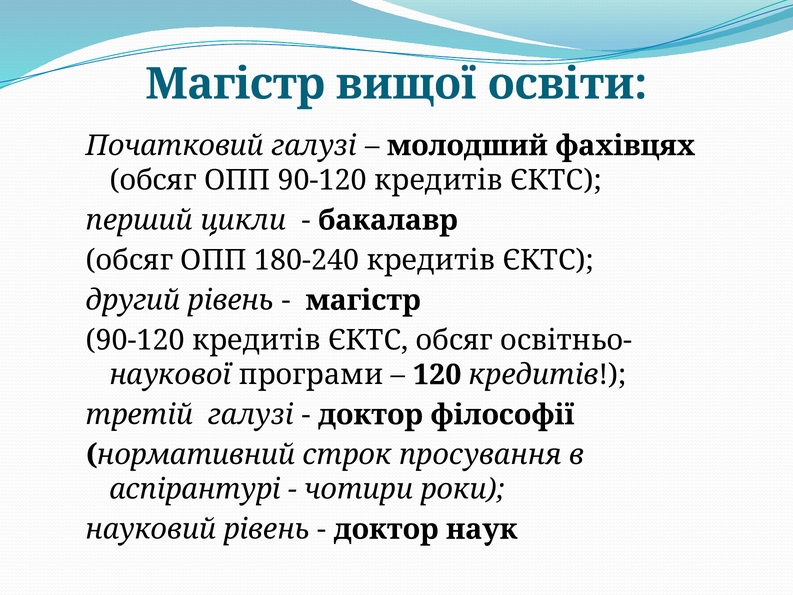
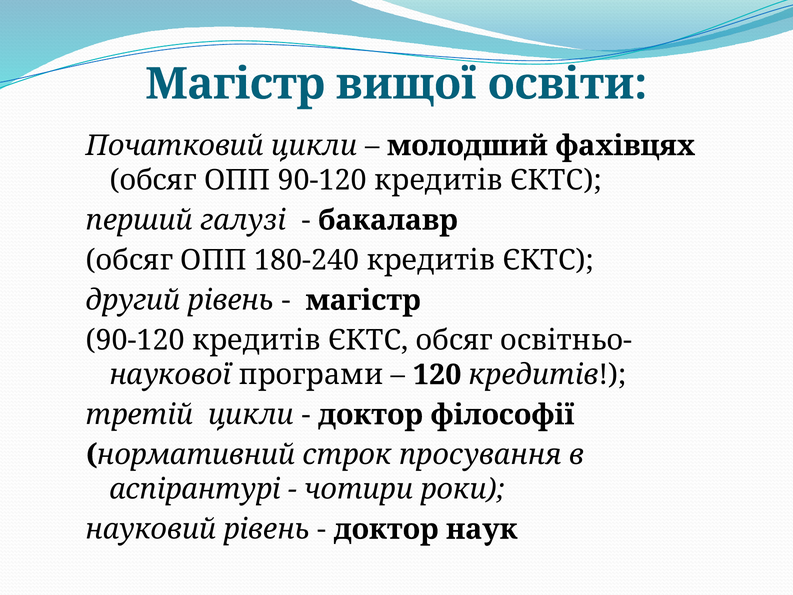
Початковий галузі: галузі -> цикли
цикли: цикли -> галузі
третій галузі: галузі -> цикли
